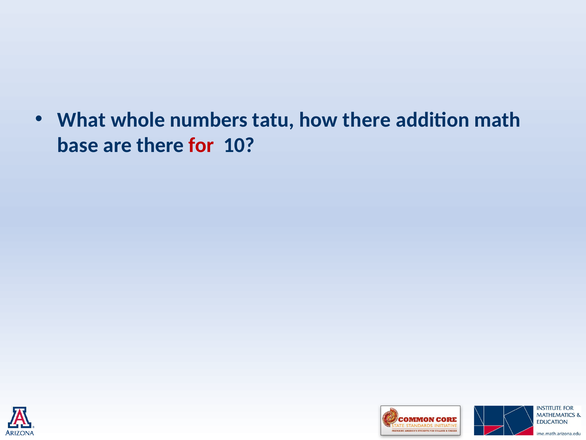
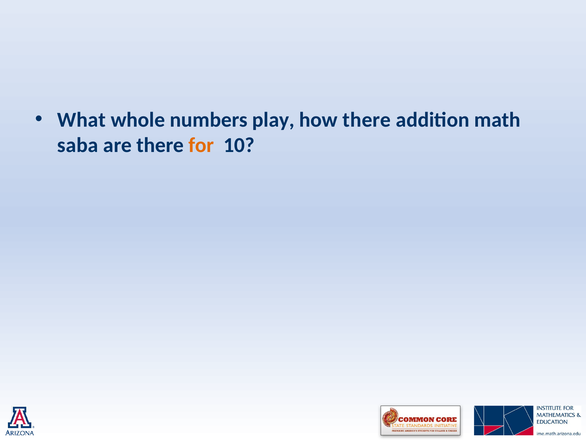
tatu: tatu -> play
base: base -> saba
for colour: red -> orange
